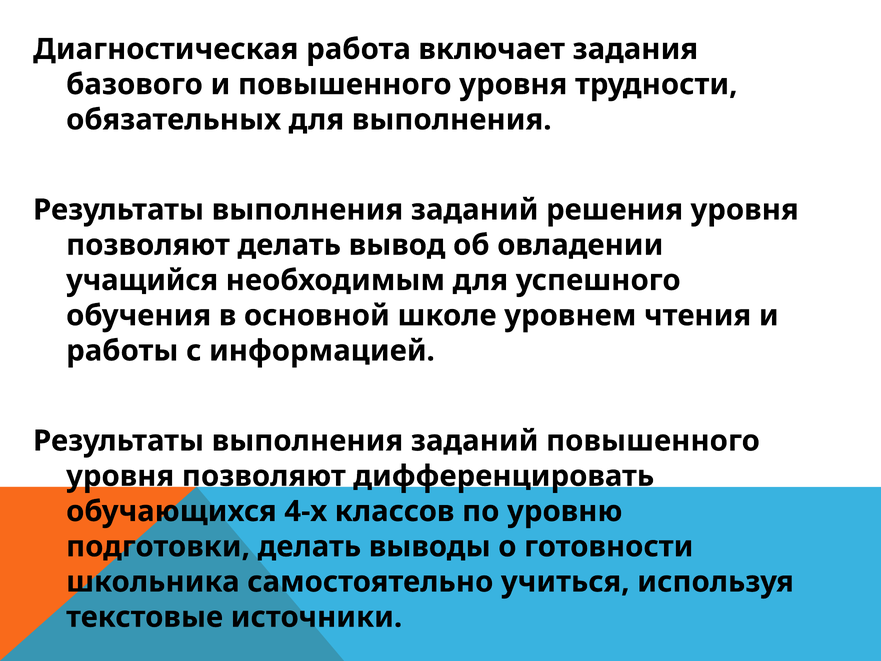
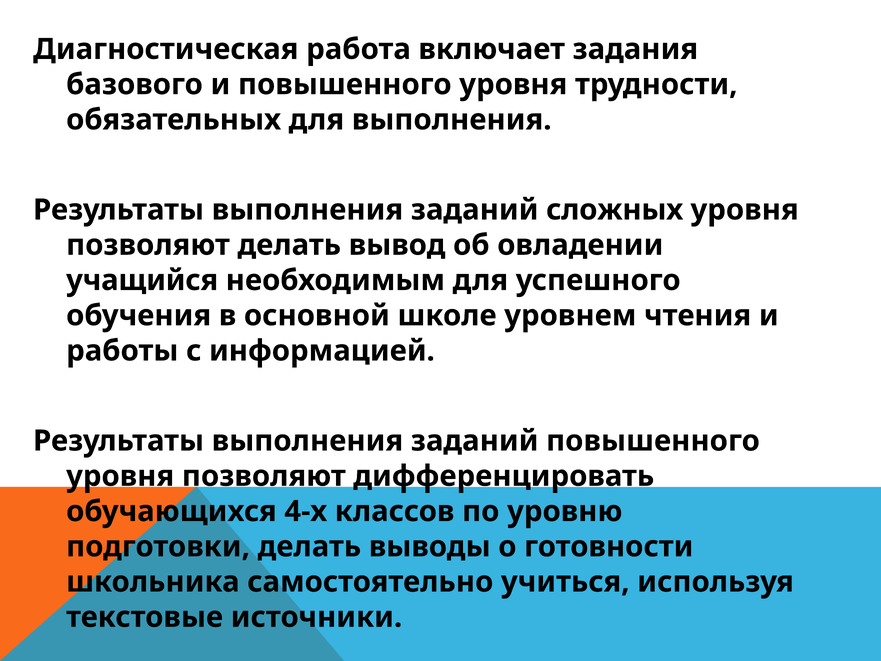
решения: решения -> сложных
